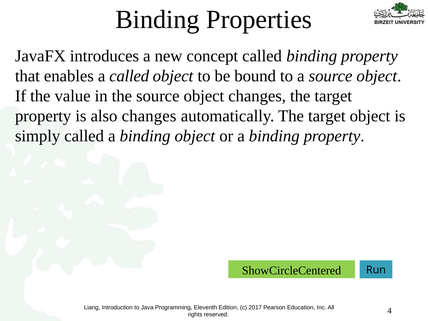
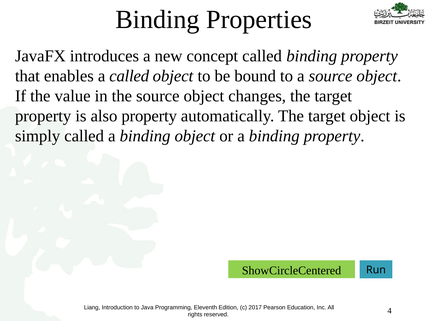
also changes: changes -> property
